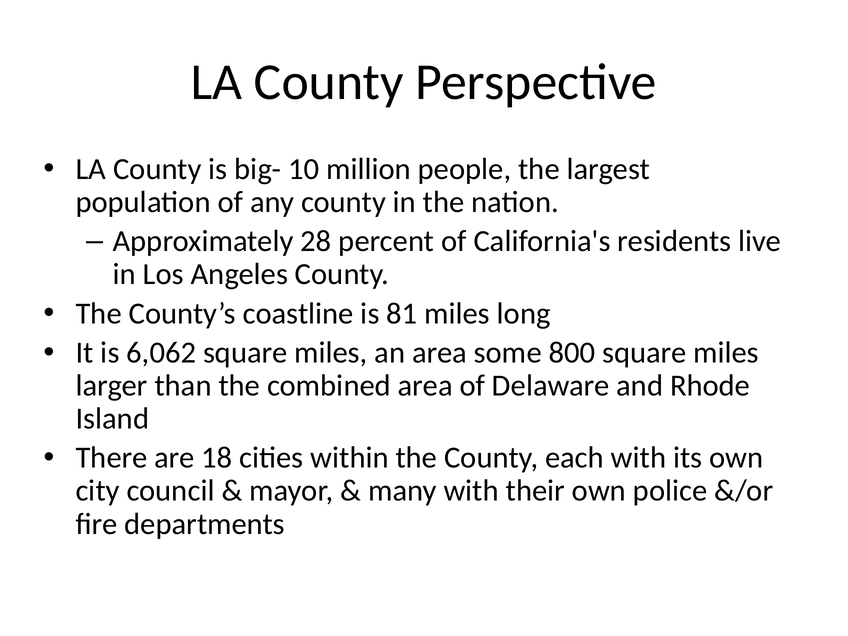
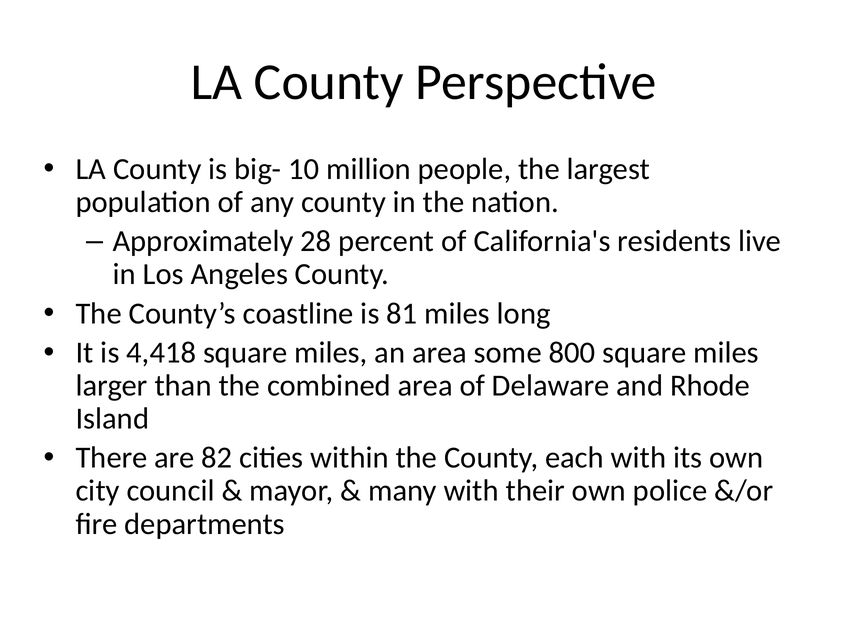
6,062: 6,062 -> 4,418
18: 18 -> 82
